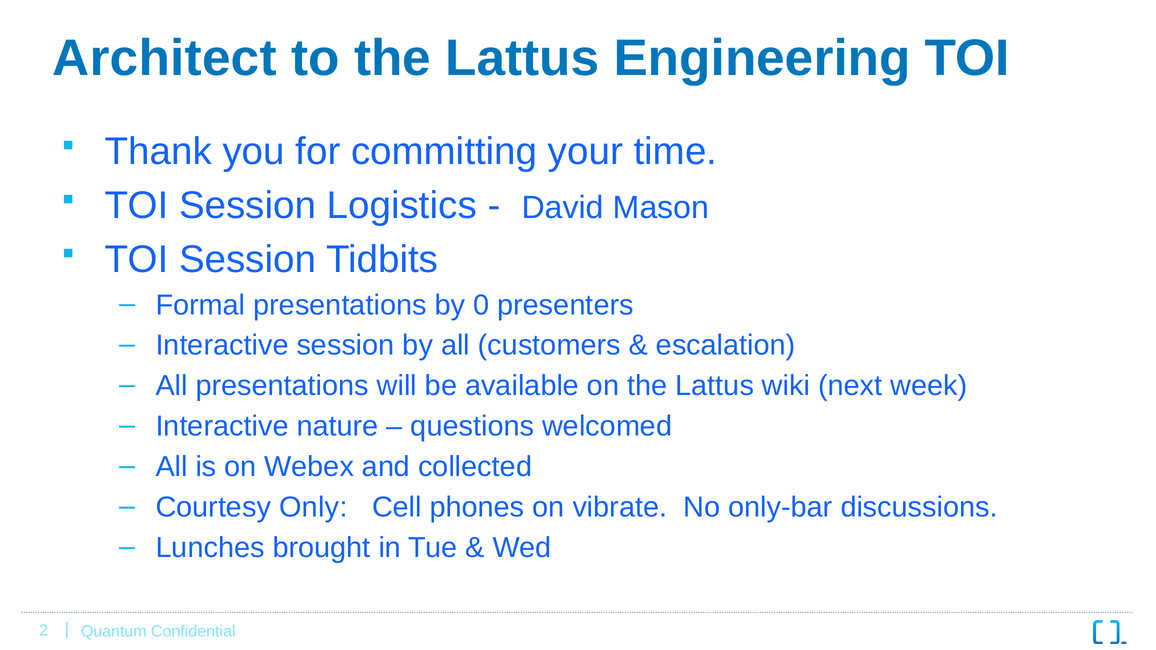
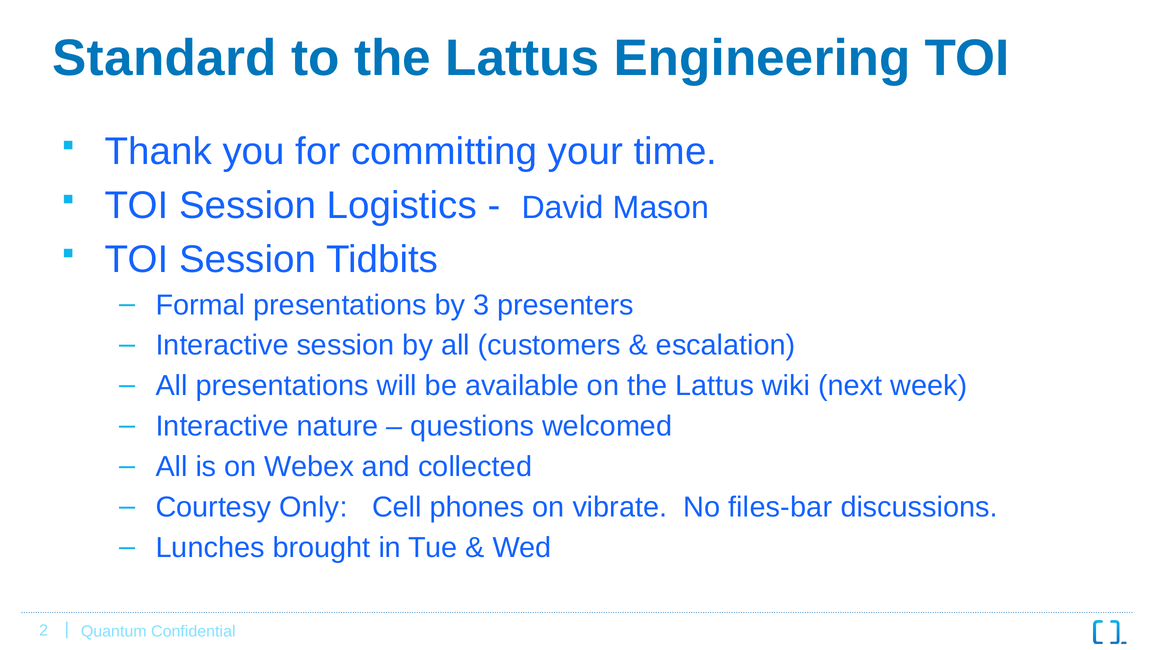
Architect: Architect -> Standard
0: 0 -> 3
only-bar: only-bar -> files-bar
